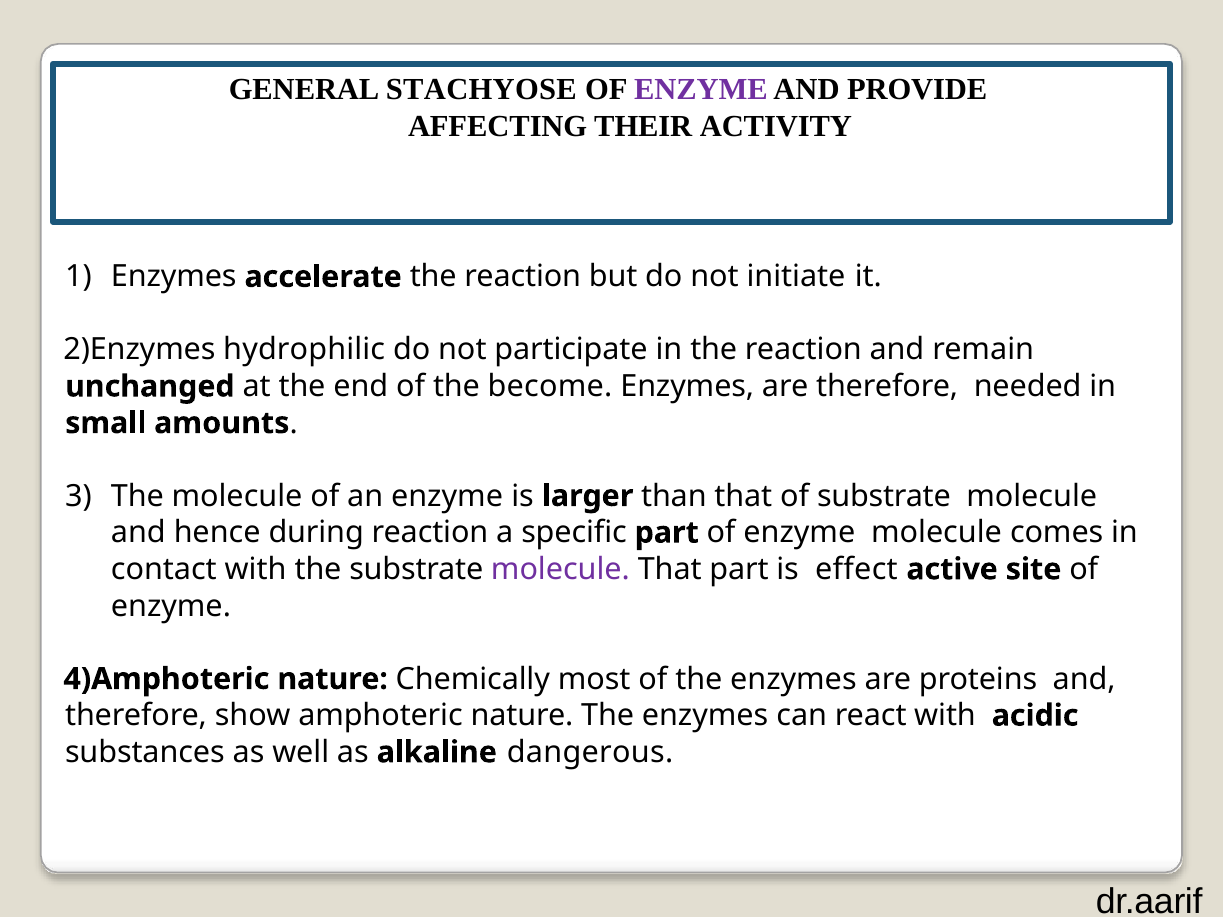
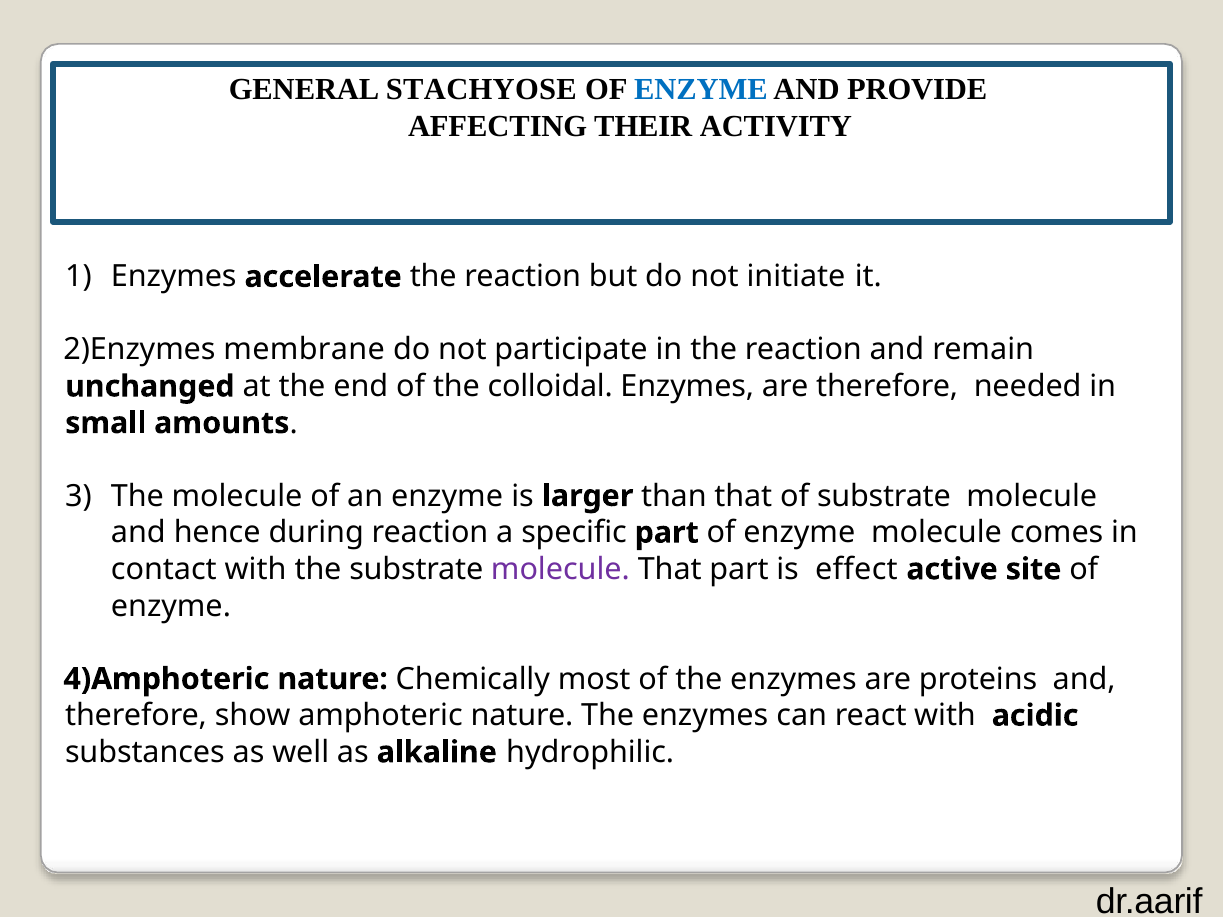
ENZYME at (701, 89) colour: purple -> blue
hydrophilic: hydrophilic -> membrane
become: become -> colloidal
dangerous: dangerous -> hydrophilic
